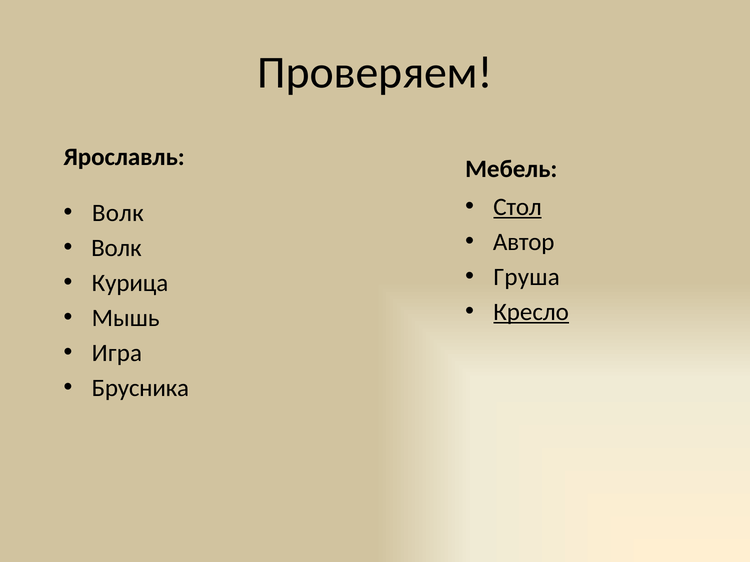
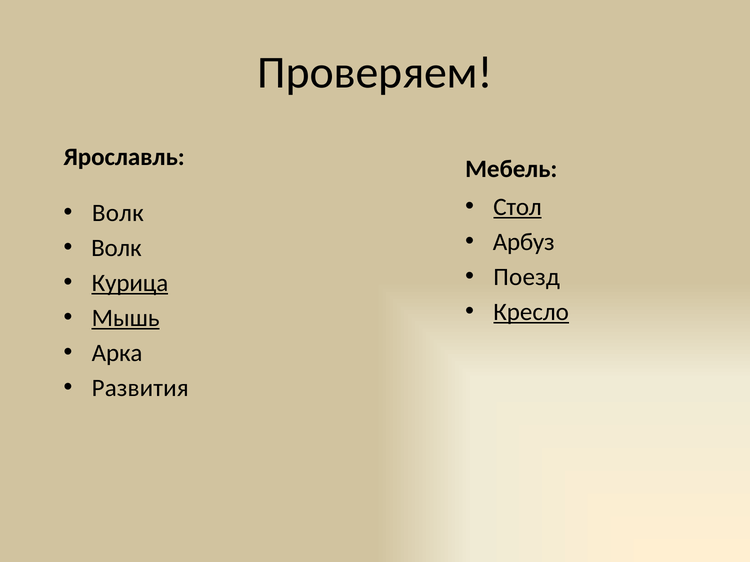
Автор: Автор -> Арбуз
Груша: Груша -> Поезд
Курица underline: none -> present
Мышь underline: none -> present
Игра: Игра -> Арка
Брусника: Брусника -> Развития
